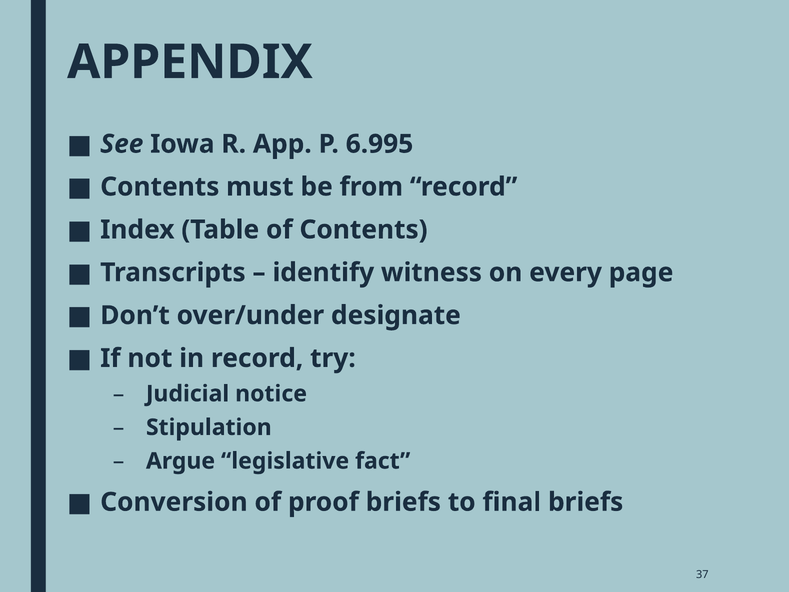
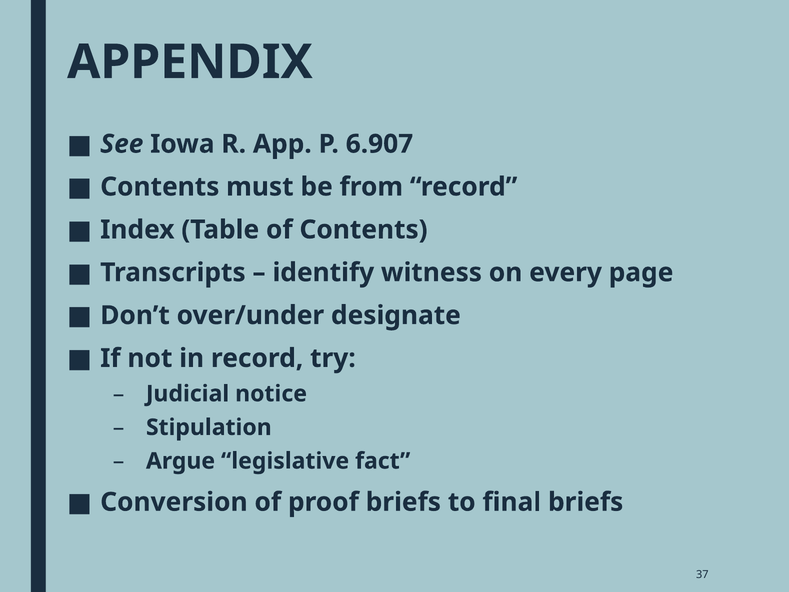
6.995: 6.995 -> 6.907
